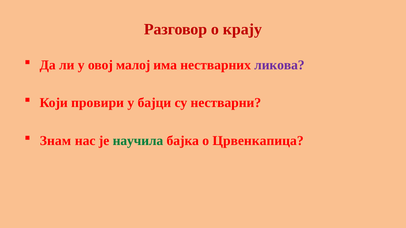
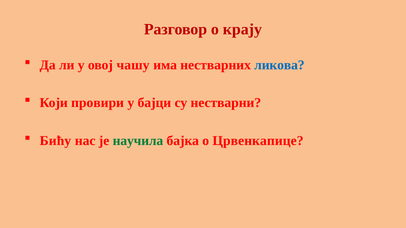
малој: малој -> чашу
ликова colour: purple -> blue
Знам: Знам -> Бићу
Црвенкапица: Црвенкапица -> Црвенкапице
